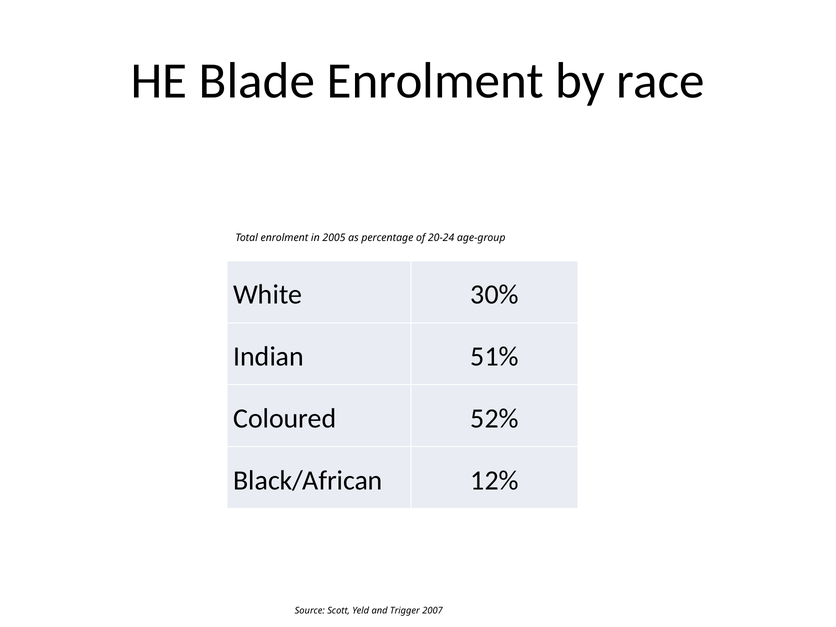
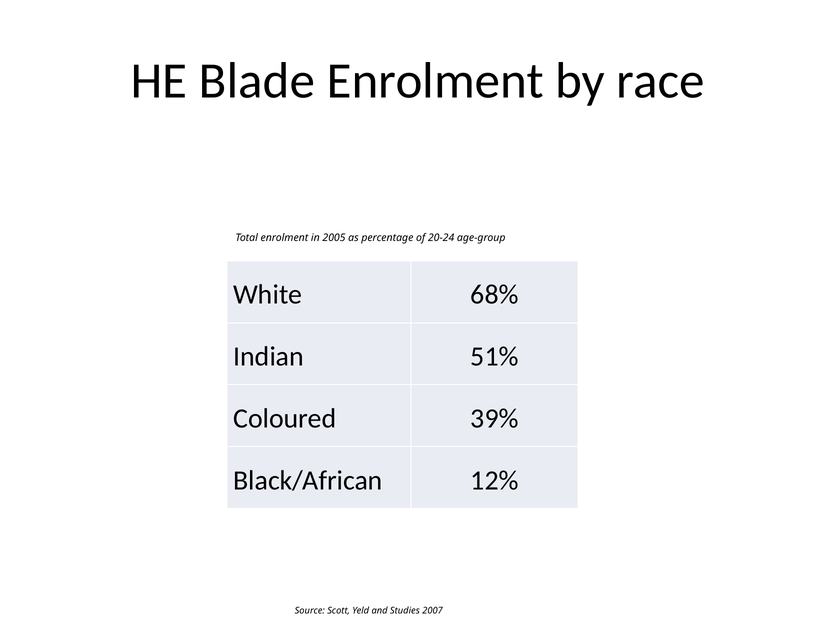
30%: 30% -> 68%
52%: 52% -> 39%
Trigger: Trigger -> Studies
